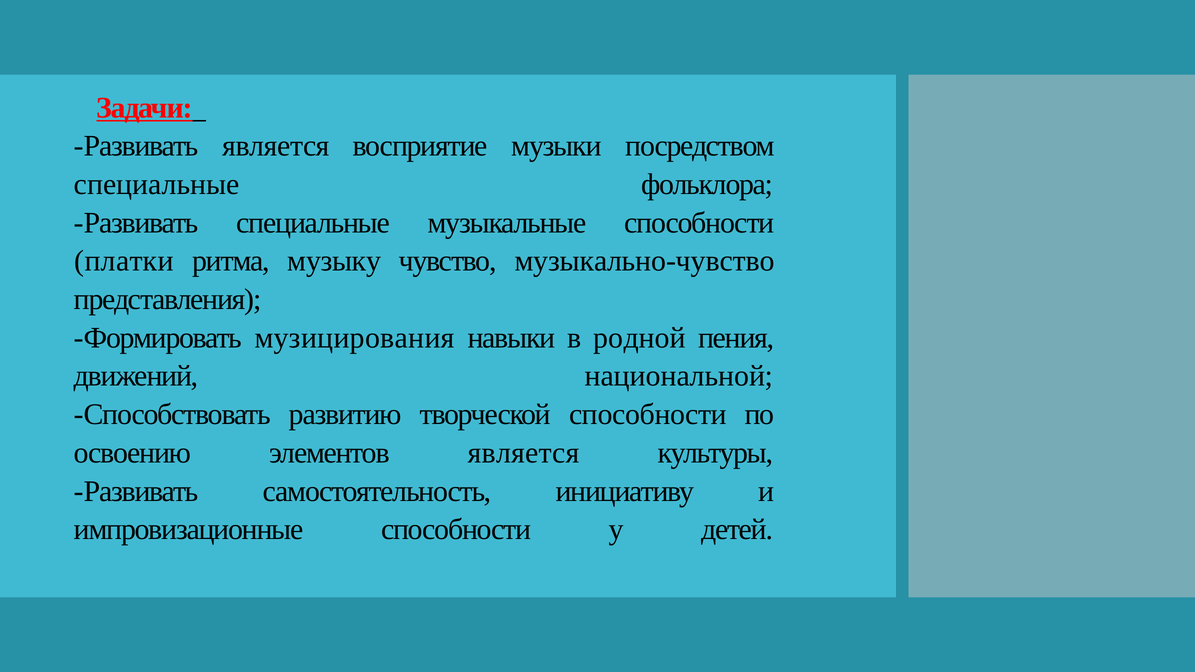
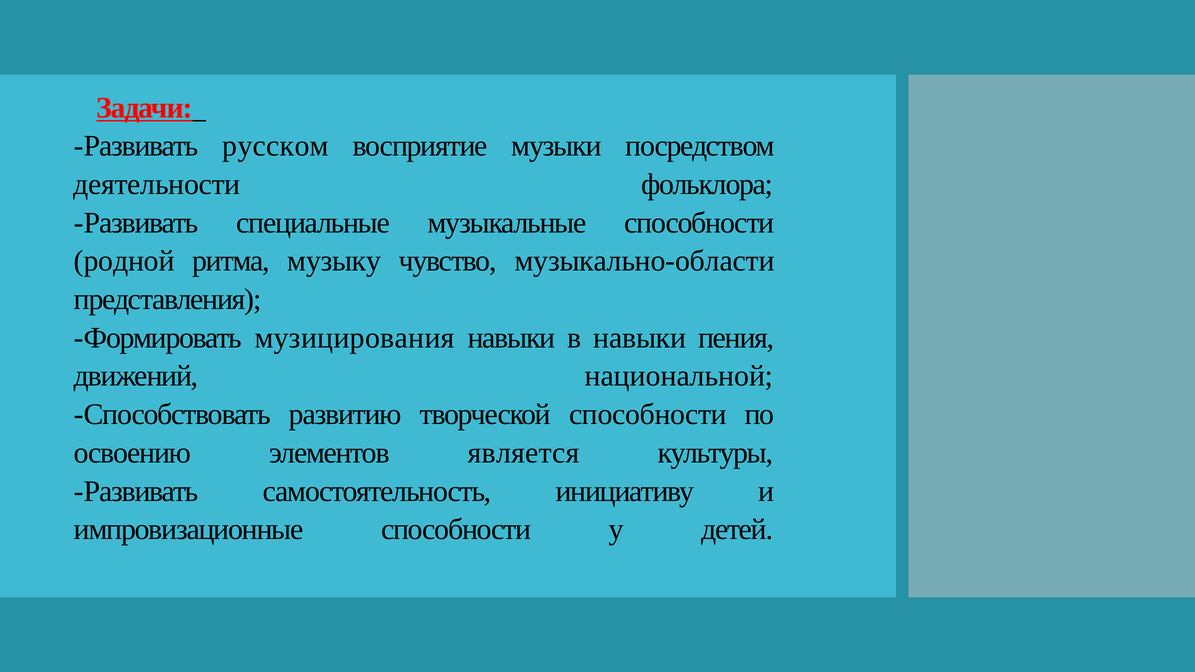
Развивать является: является -> русском
специальные at (157, 184): специальные -> деятельности
платки: платки -> родной
музыкально-чувство: музыкально-чувство -> музыкально-области
в родной: родной -> навыки
